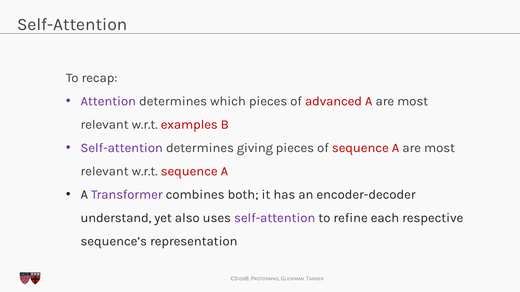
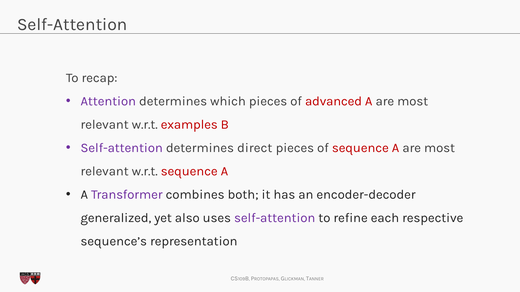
giving: giving -> direct
understand: understand -> generalized
